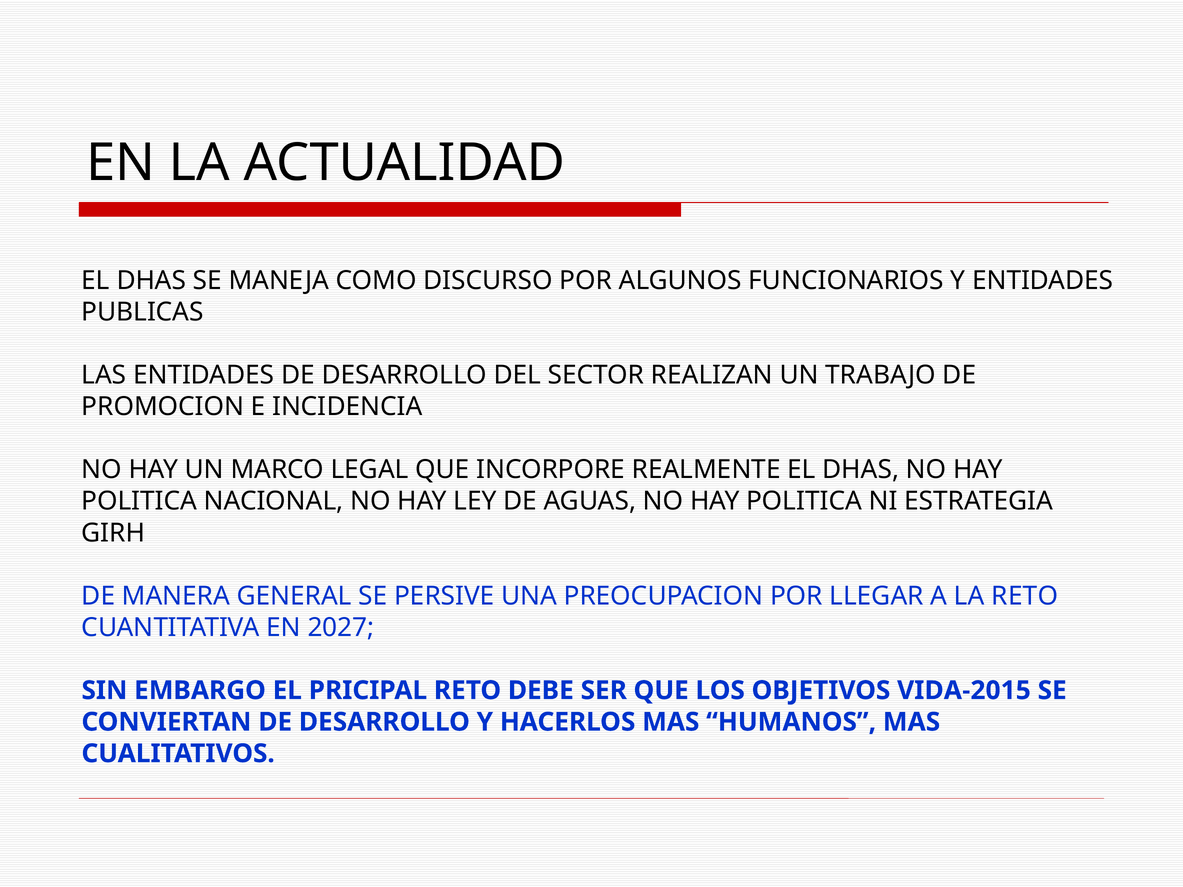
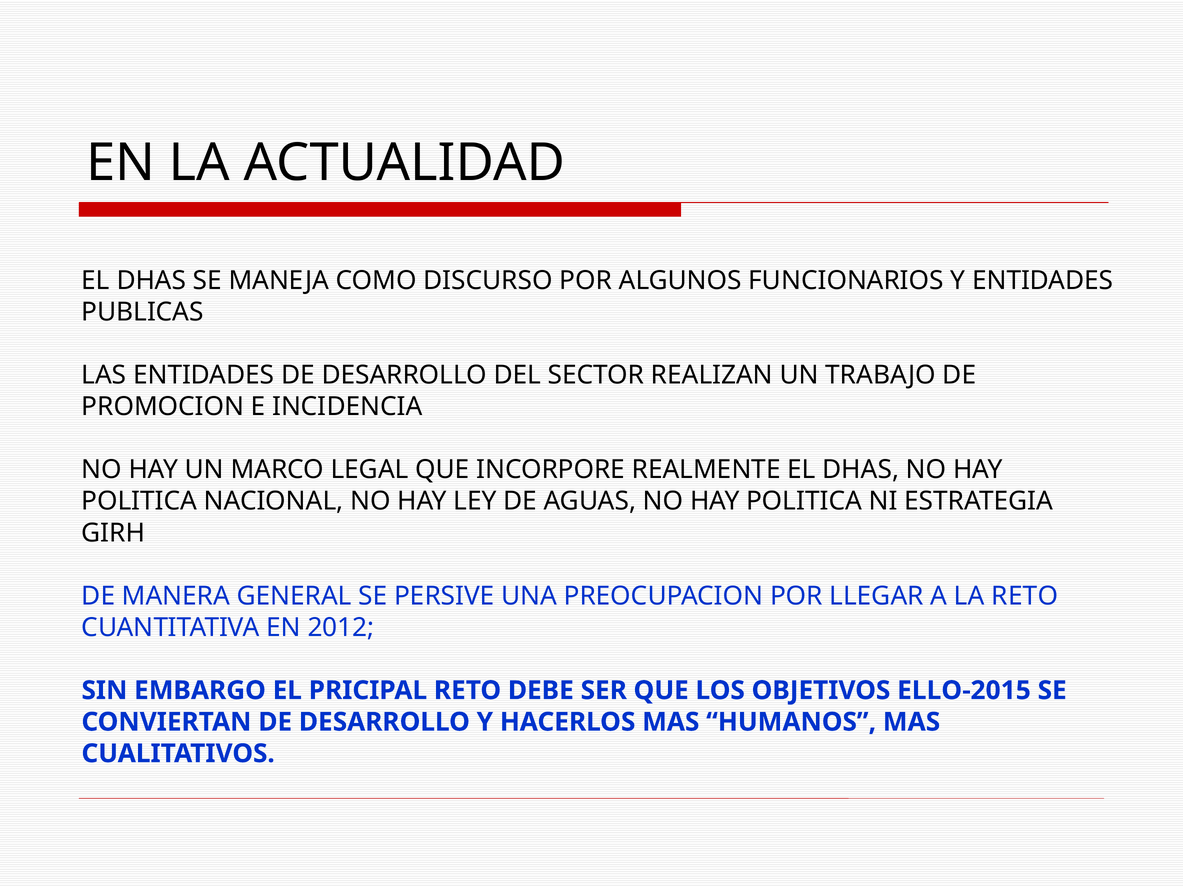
2027: 2027 -> 2012
VIDA-2015: VIDA-2015 -> ELLO-2015
